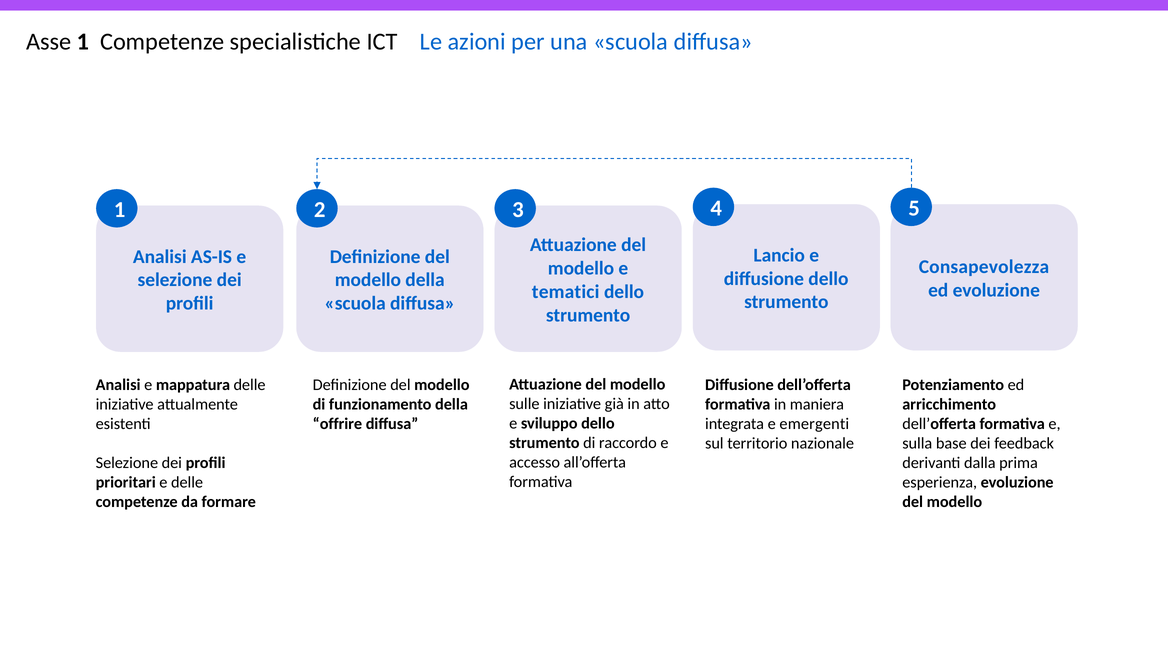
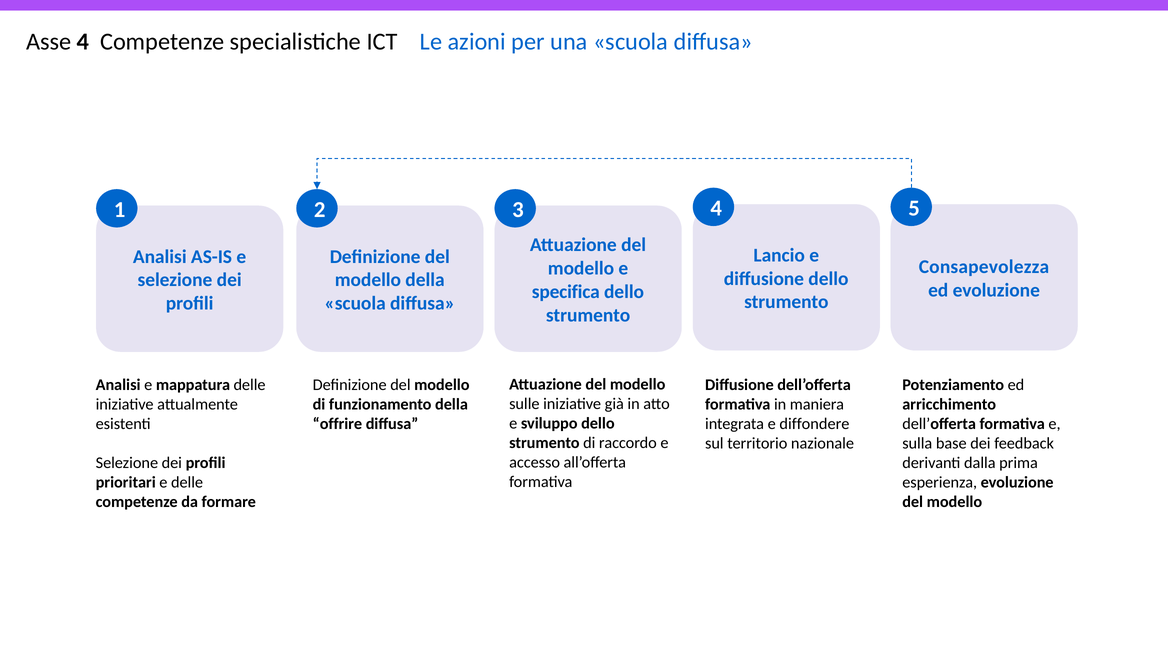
Asse 1: 1 -> 4
tematici: tematici -> specifica
emergenti: emergenti -> diffondere
